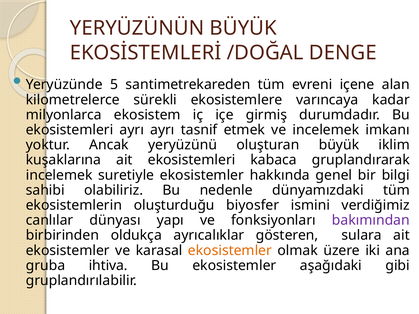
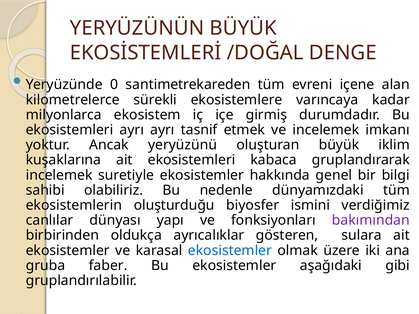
5: 5 -> 0
ekosistemler at (230, 251) colour: orange -> blue
ihtiva: ihtiva -> faber
